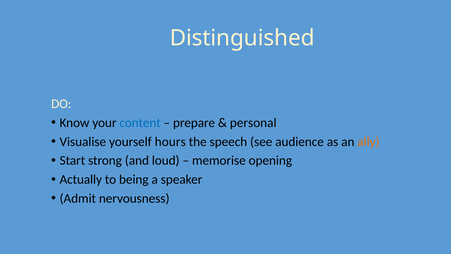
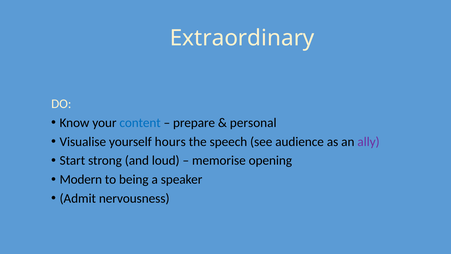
Distinguished: Distinguished -> Extraordinary
ally colour: orange -> purple
Actually: Actually -> Modern
